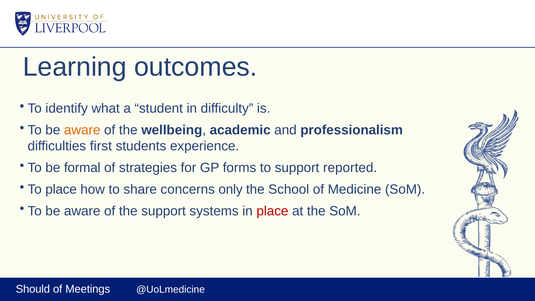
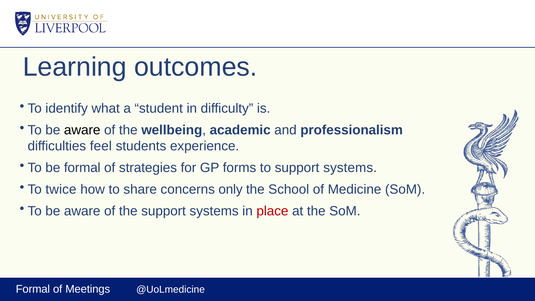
aware at (82, 130) colour: orange -> black
first: first -> feel
to support reported: reported -> systems
To place: place -> twice
Should at (33, 289): Should -> Formal
